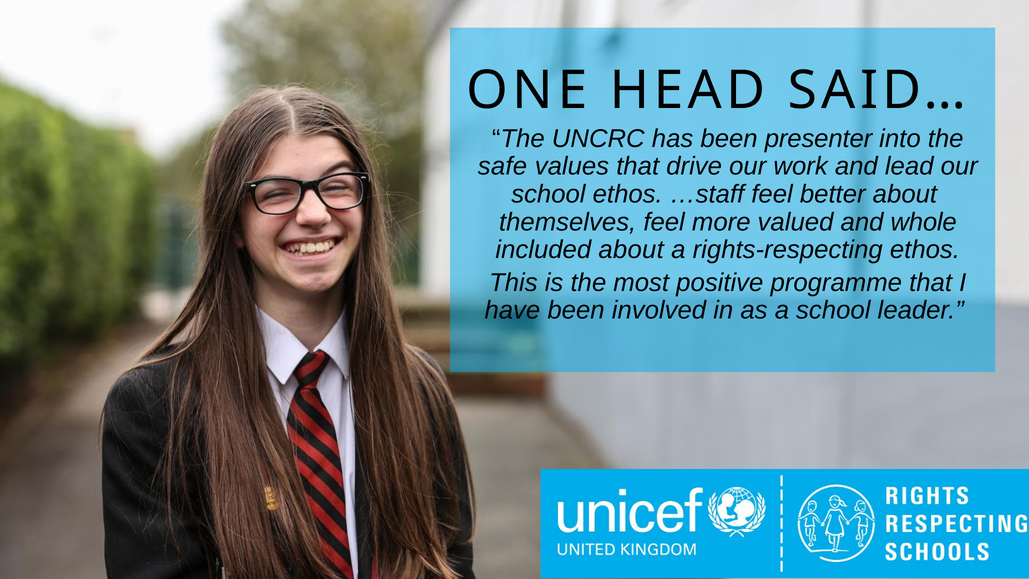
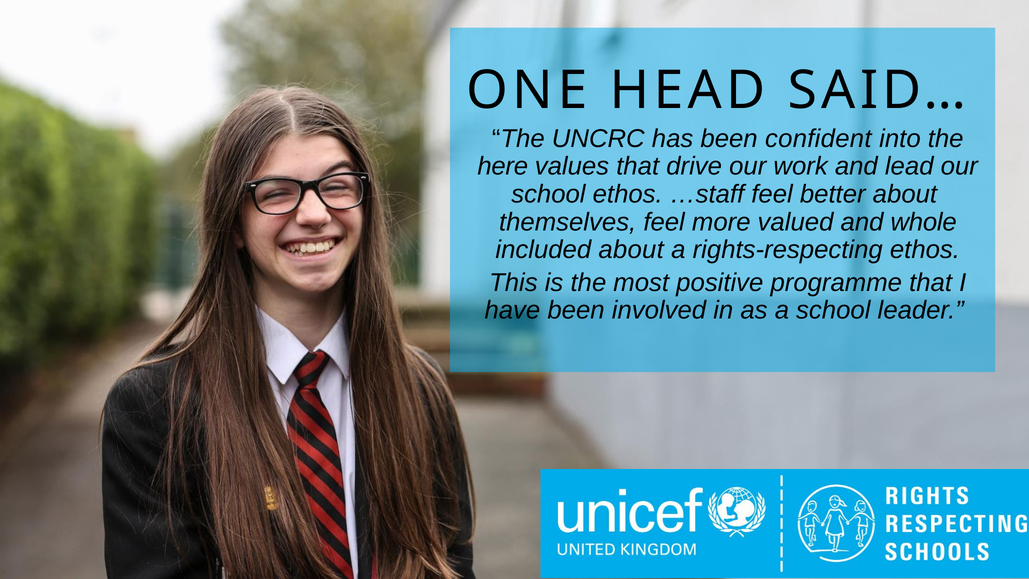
presenter: presenter -> confident
safe: safe -> here
